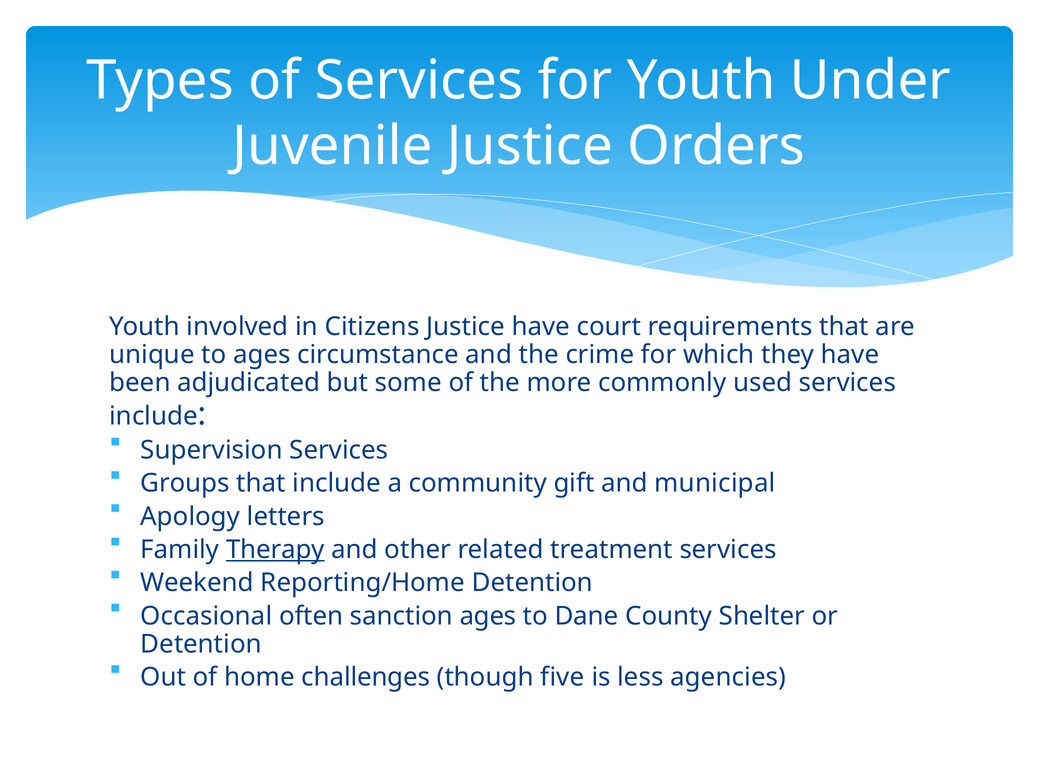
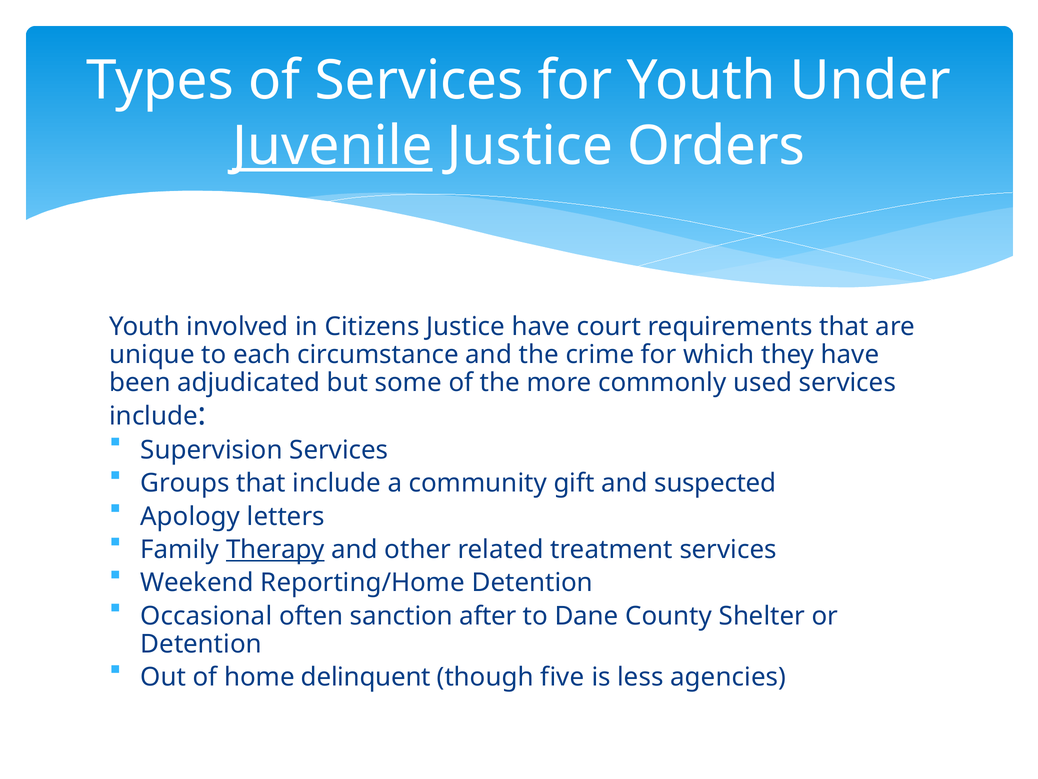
Juvenile underline: none -> present
to ages: ages -> each
municipal: municipal -> suspected
sanction ages: ages -> after
challenges: challenges -> delinquent
